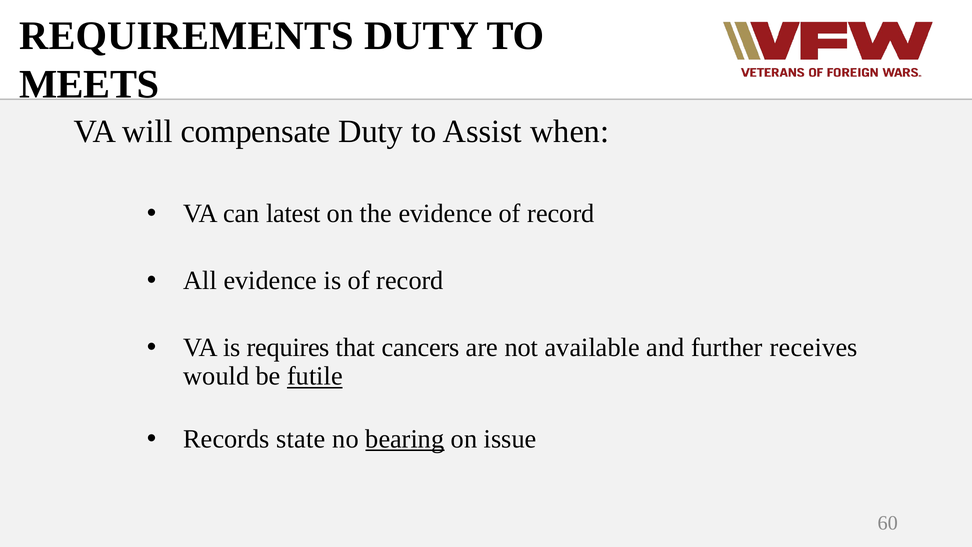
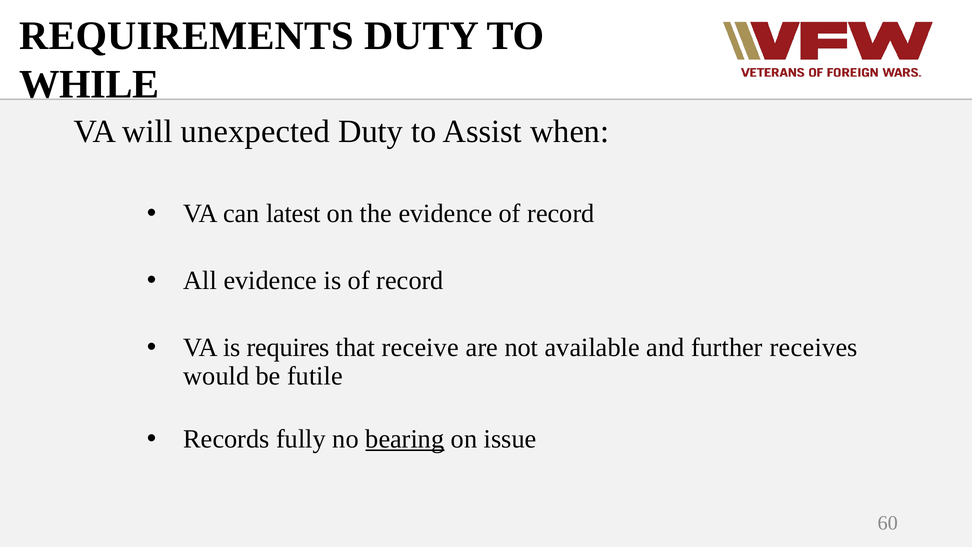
MEETS: MEETS -> WHILE
compensate: compensate -> unexpected
cancers: cancers -> receive
futile underline: present -> none
state: state -> fully
